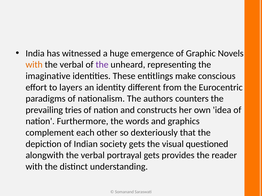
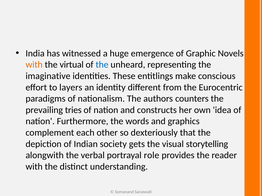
verbal at (72, 65): verbal -> virtual
the at (102, 65) colour: purple -> blue
questioned: questioned -> storytelling
portrayal gets: gets -> role
